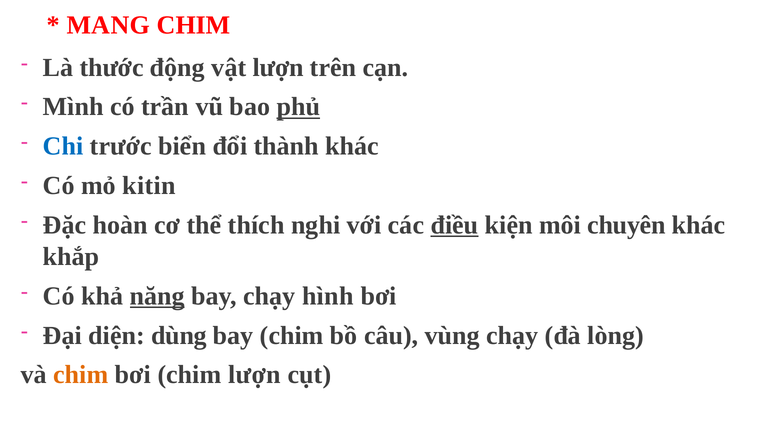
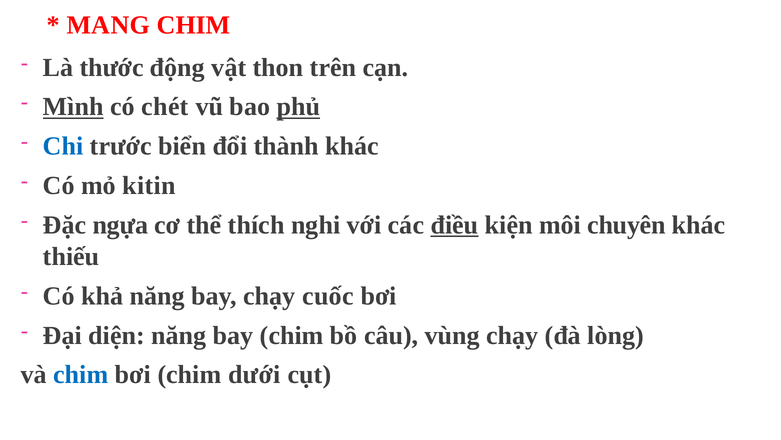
vật lượn: lượn -> thon
Mình underline: none -> present
trần: trần -> chét
hoàn: hoàn -> ngựa
khắp: khắp -> thiếu
năng at (157, 295) underline: present -> none
hình: hình -> cuốc
diện dùng: dùng -> năng
chim at (81, 374) colour: orange -> blue
chim lượn: lượn -> dưới
